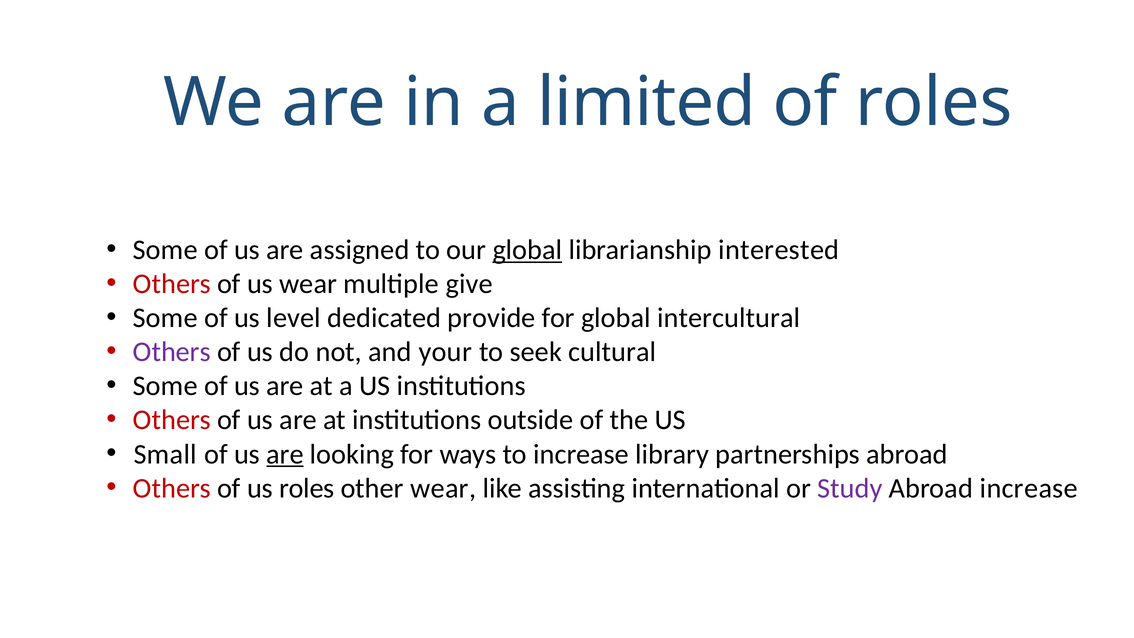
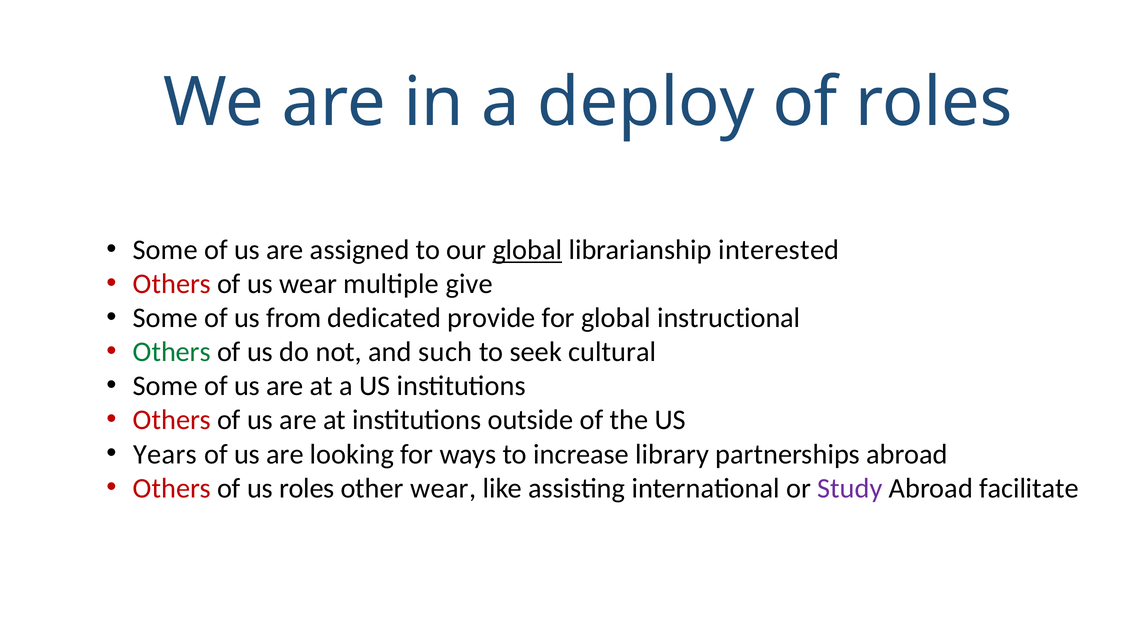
limited: limited -> deploy
level: level -> from
intercultural: intercultural -> instructional
Others at (172, 352) colour: purple -> green
your: your -> such
Small: Small -> Years
are at (285, 454) underline: present -> none
Abroad increase: increase -> facilitate
